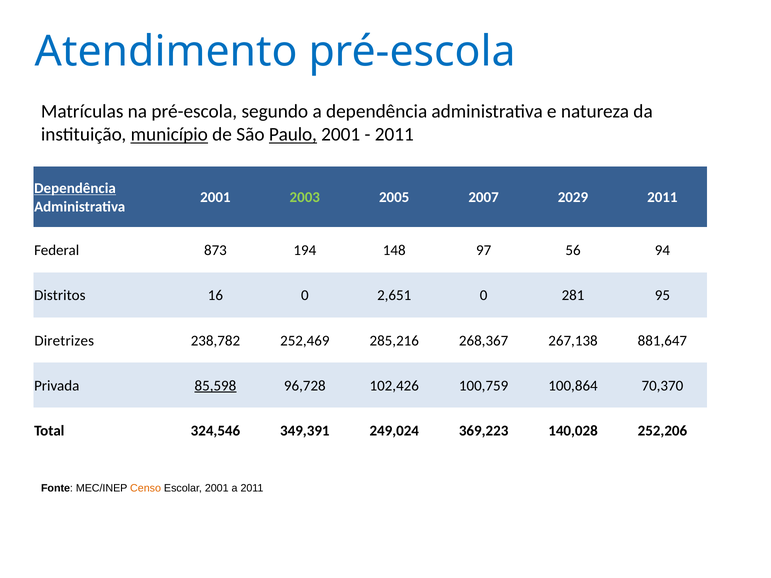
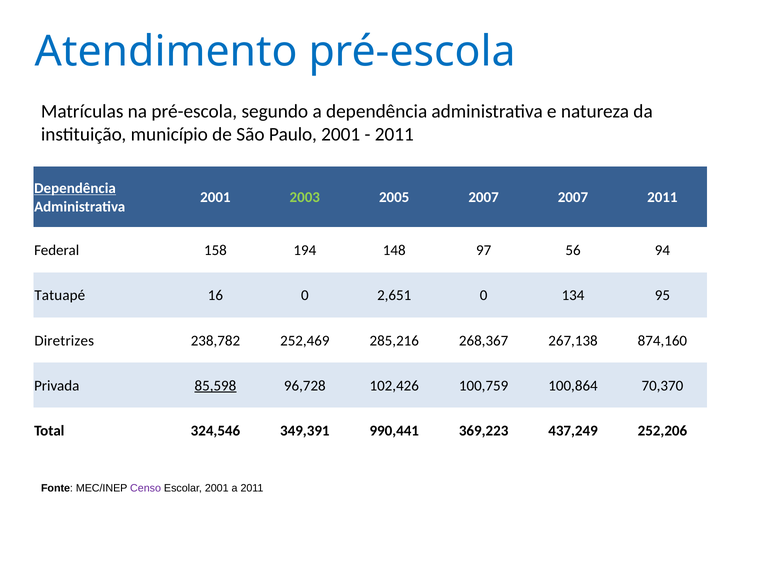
município underline: present -> none
Paulo underline: present -> none
2007 2029: 2029 -> 2007
873: 873 -> 158
Distritos: Distritos -> Tatuapé
281: 281 -> 134
881,647: 881,647 -> 874,160
249,024: 249,024 -> 990,441
140,028: 140,028 -> 437,249
Censo colour: orange -> purple
